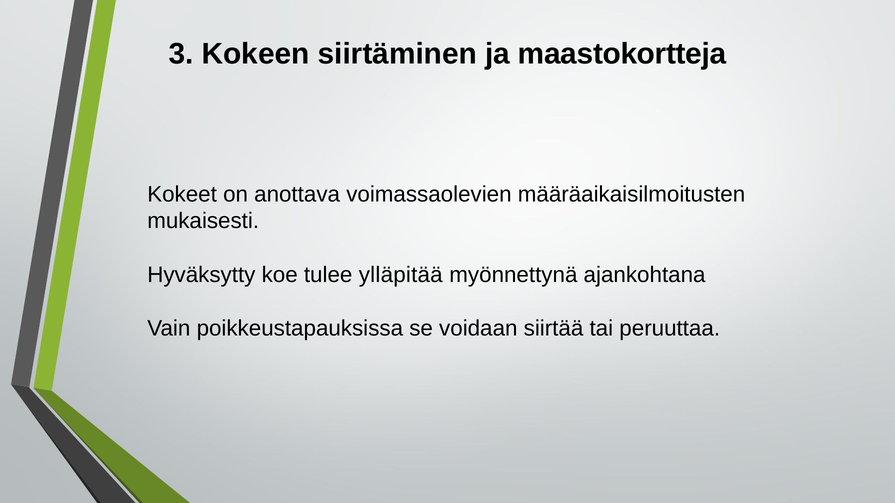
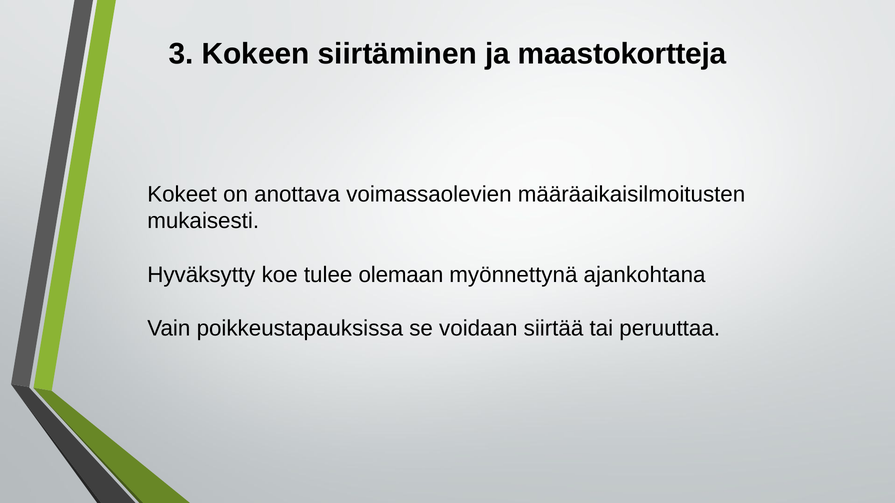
ylläpitää: ylläpitää -> olemaan
